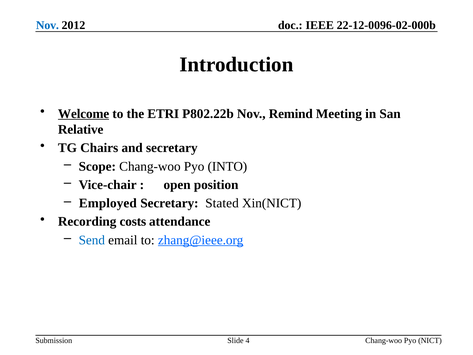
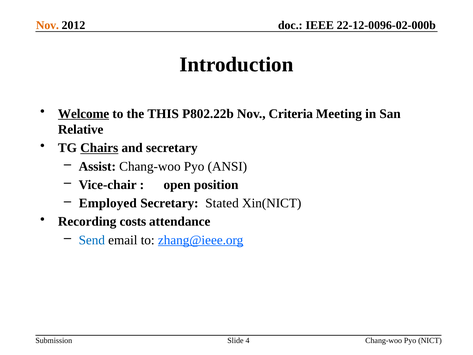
Nov at (47, 25) colour: blue -> orange
ETRI: ETRI -> THIS
Remind: Remind -> Criteria
Chairs underline: none -> present
Scope: Scope -> Assist
INTO: INTO -> ANSI
